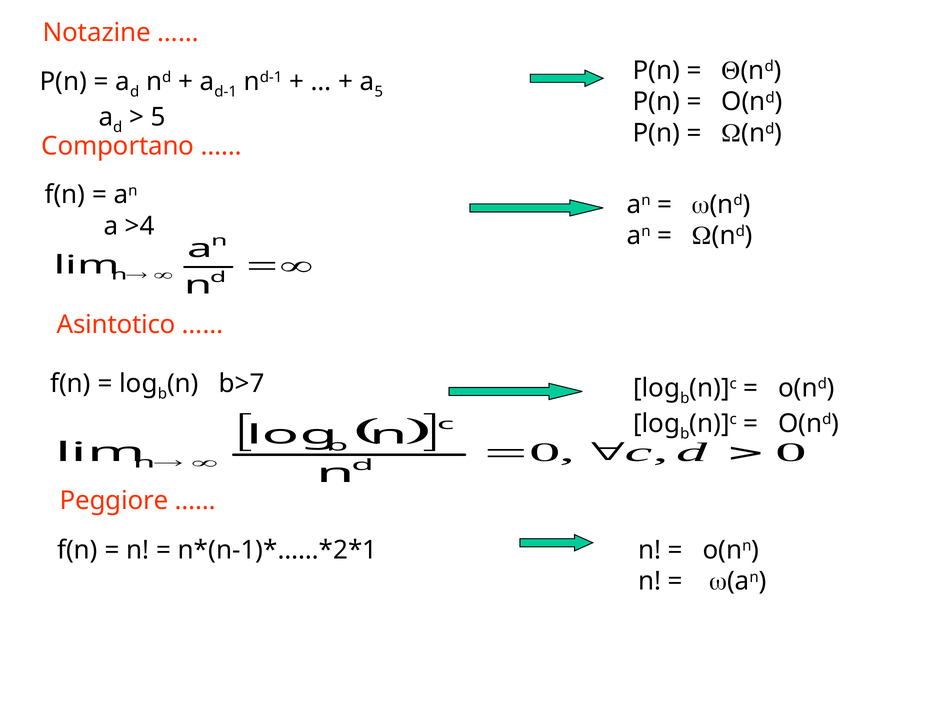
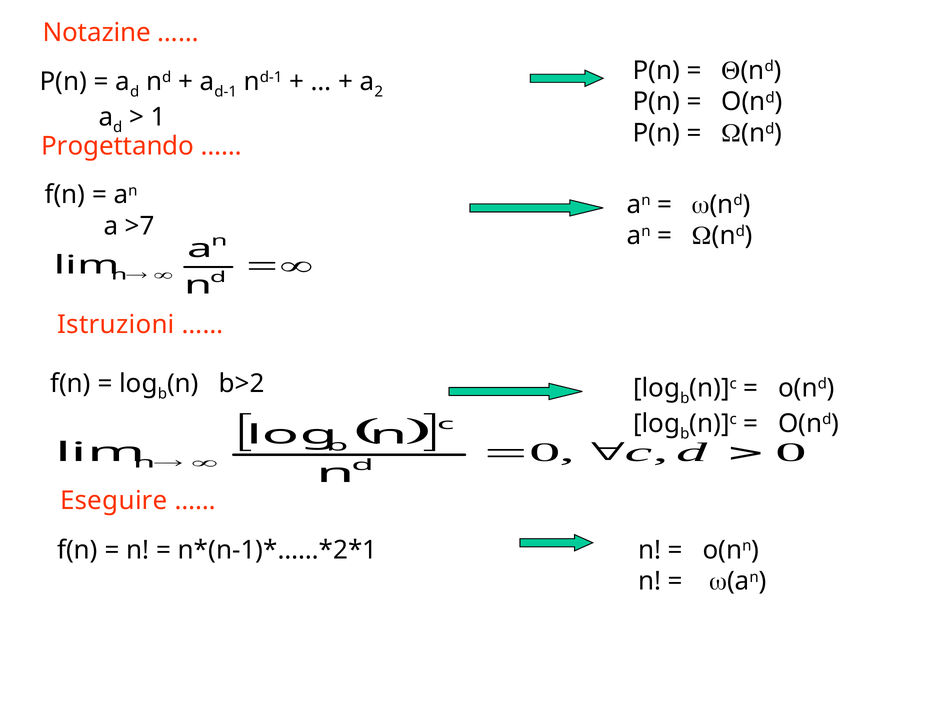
a 5: 5 -> 2
5 at (158, 117): 5 -> 1
Comportano: Comportano -> Progettando
>4: >4 -> >7
Asintotico: Asintotico -> Istruzioni
b>7: b>7 -> b>2
Peggiore: Peggiore -> Eseguire
